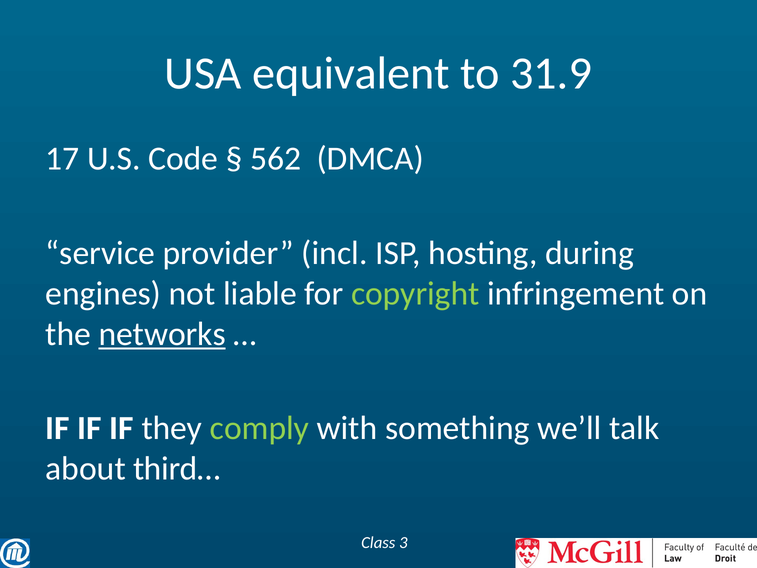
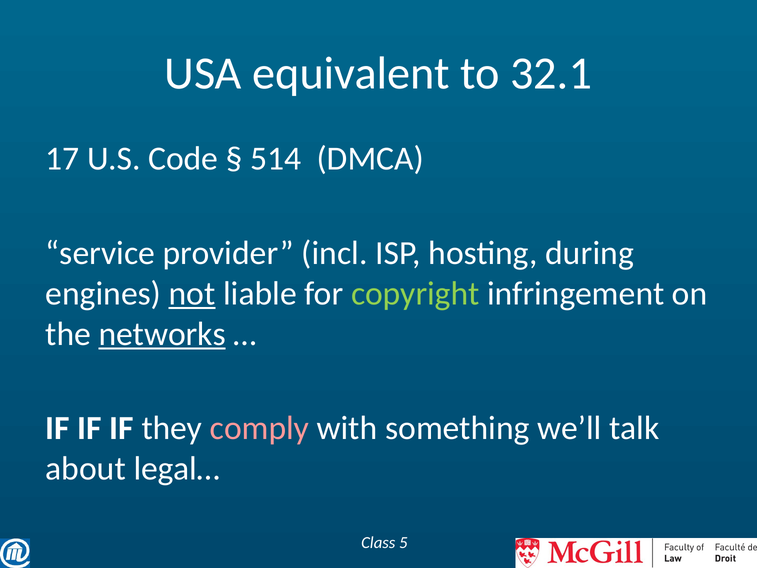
31.9: 31.9 -> 32.1
562: 562 -> 514
not underline: none -> present
comply colour: light green -> pink
third…: third… -> legal…
3: 3 -> 5
